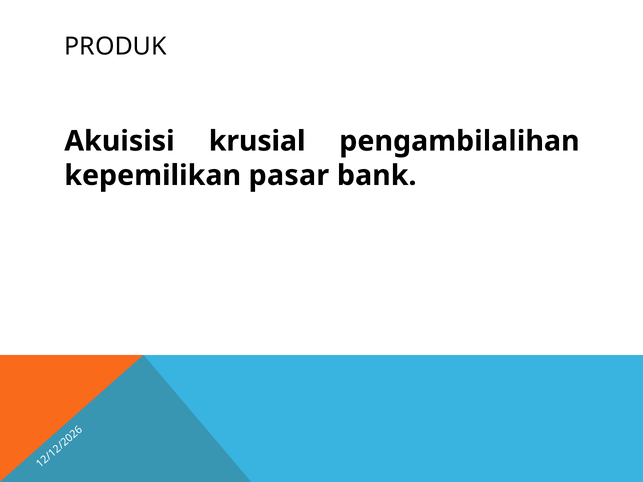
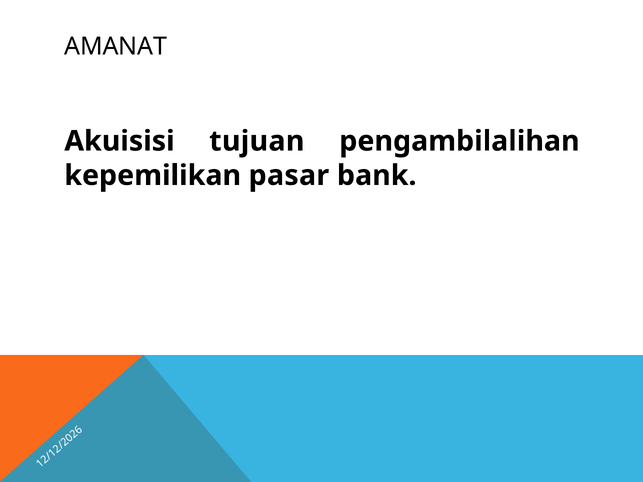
PRODUK: PRODUK -> AMANAT
krusial: krusial -> tujuan
